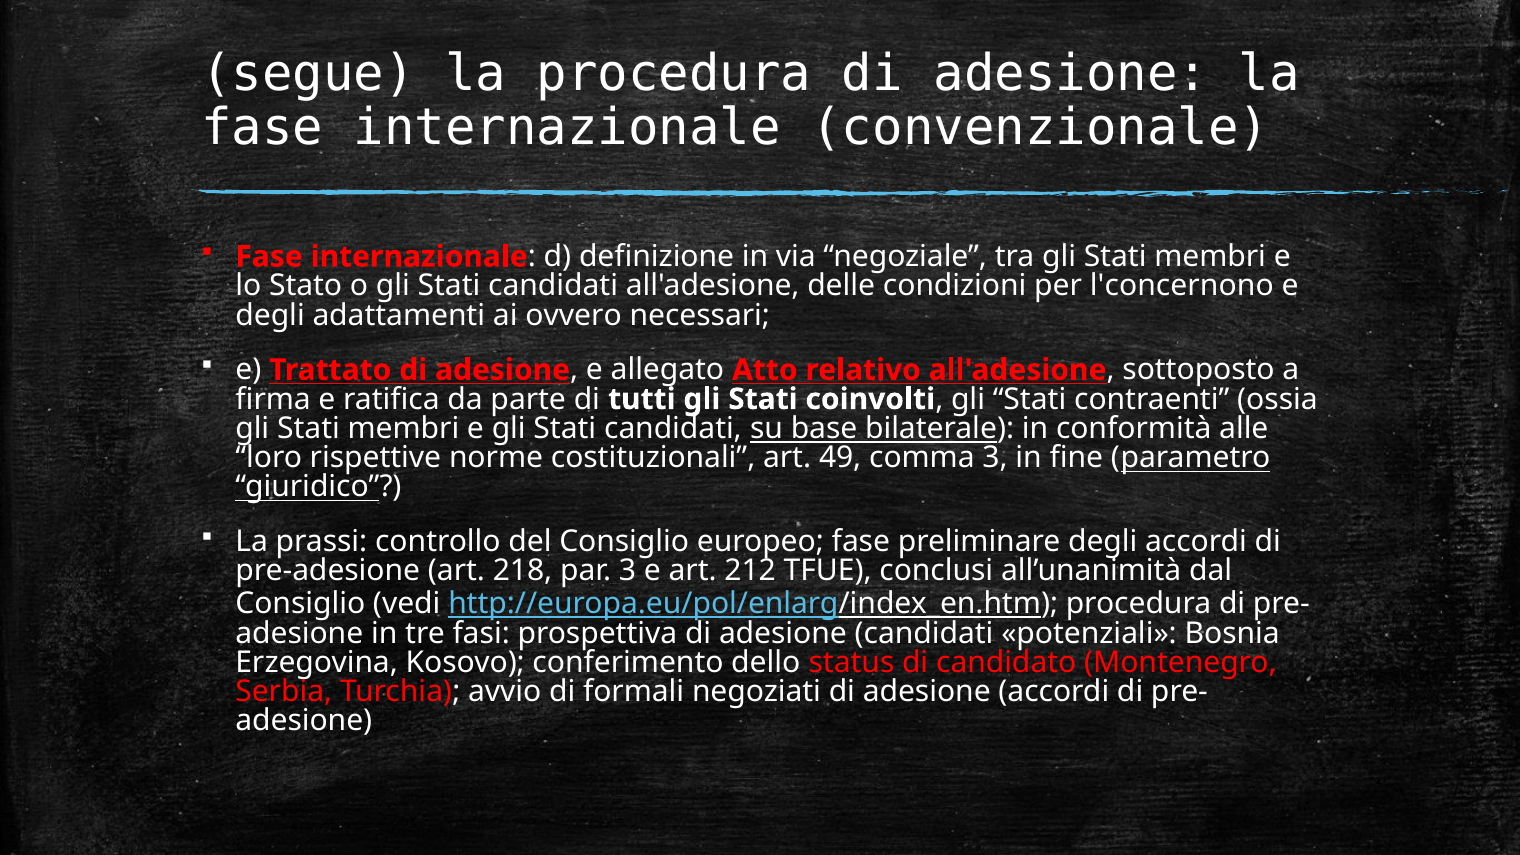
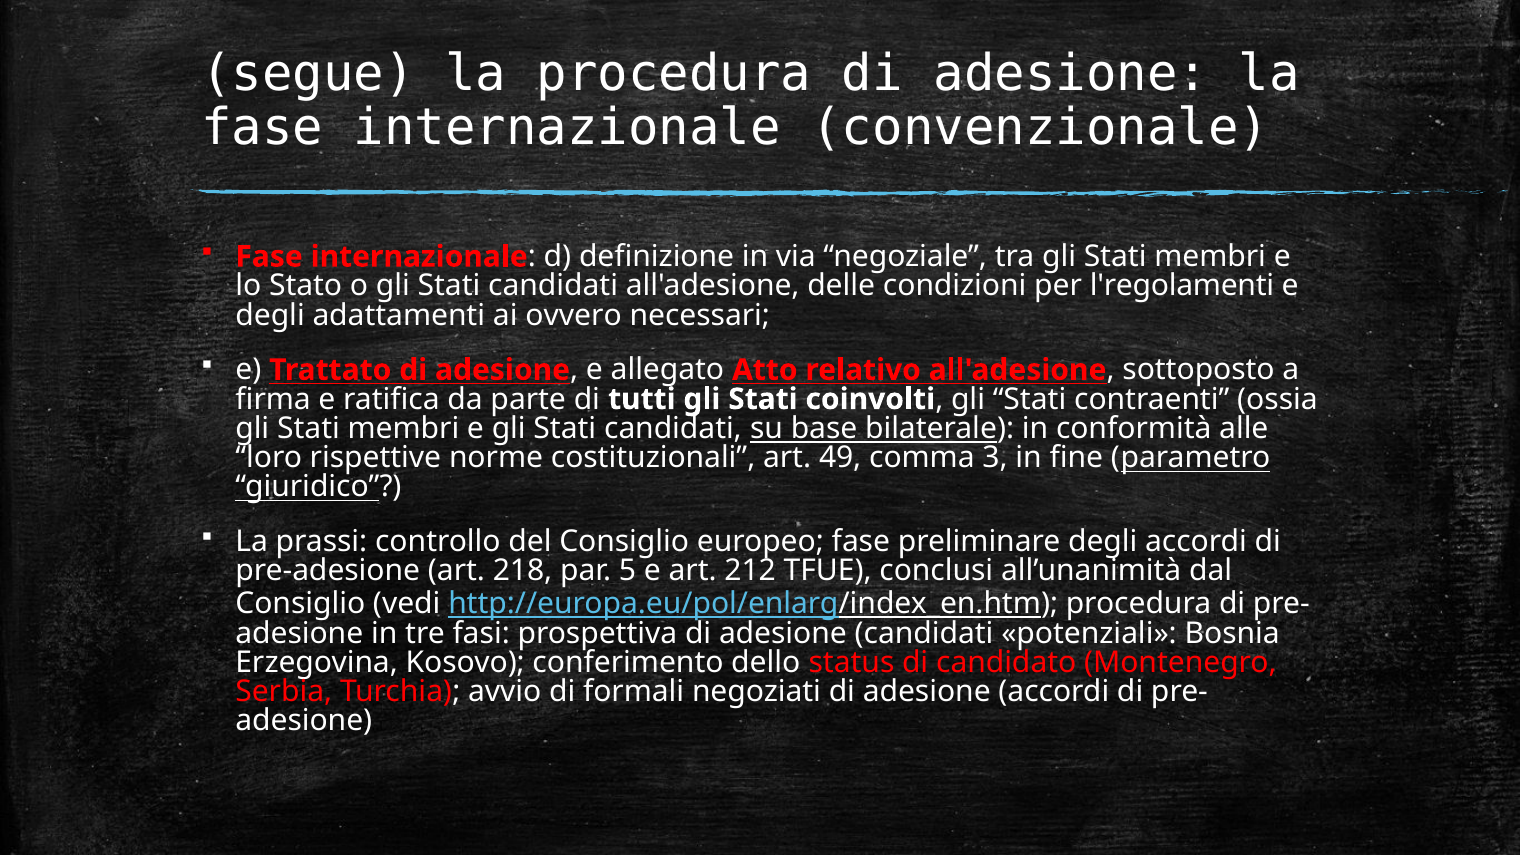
l'concernono: l'concernono -> l'regolamenti
par 3: 3 -> 5
